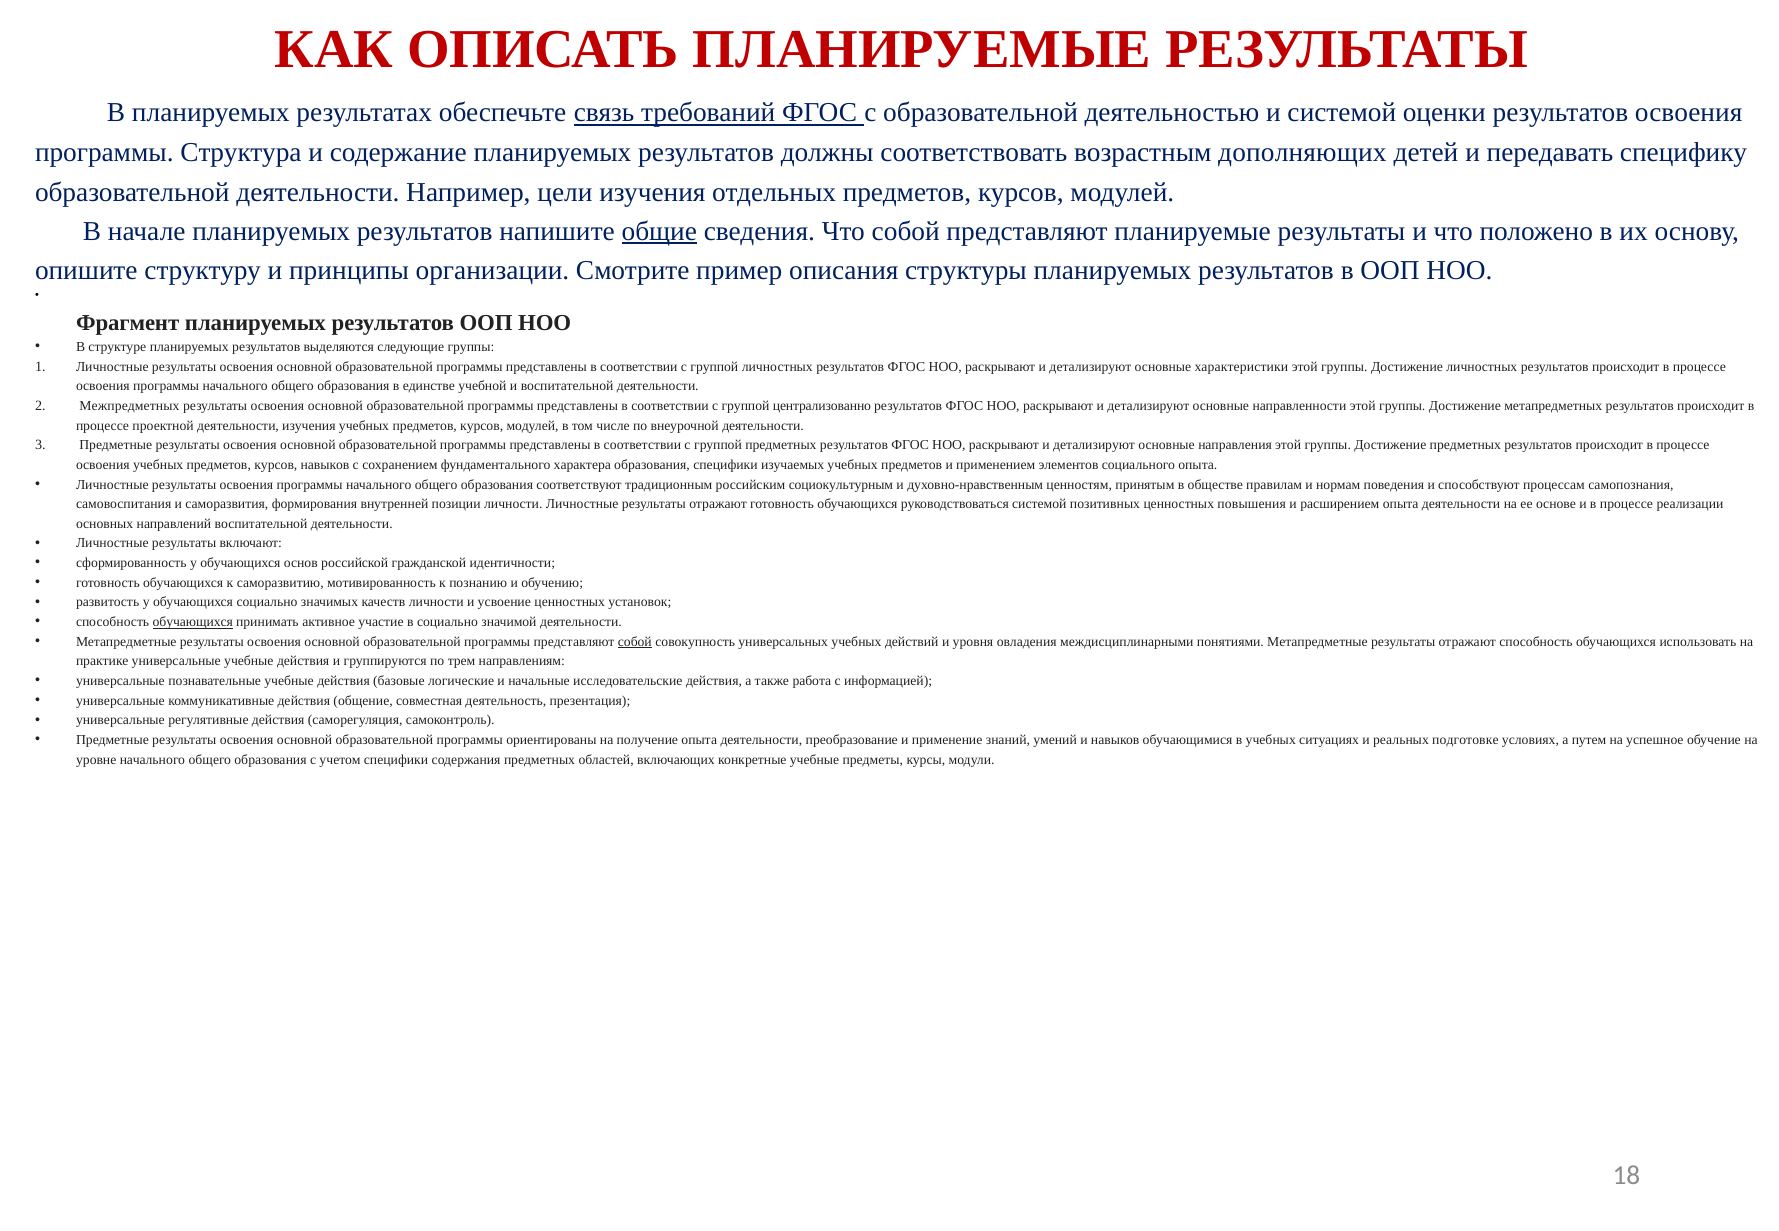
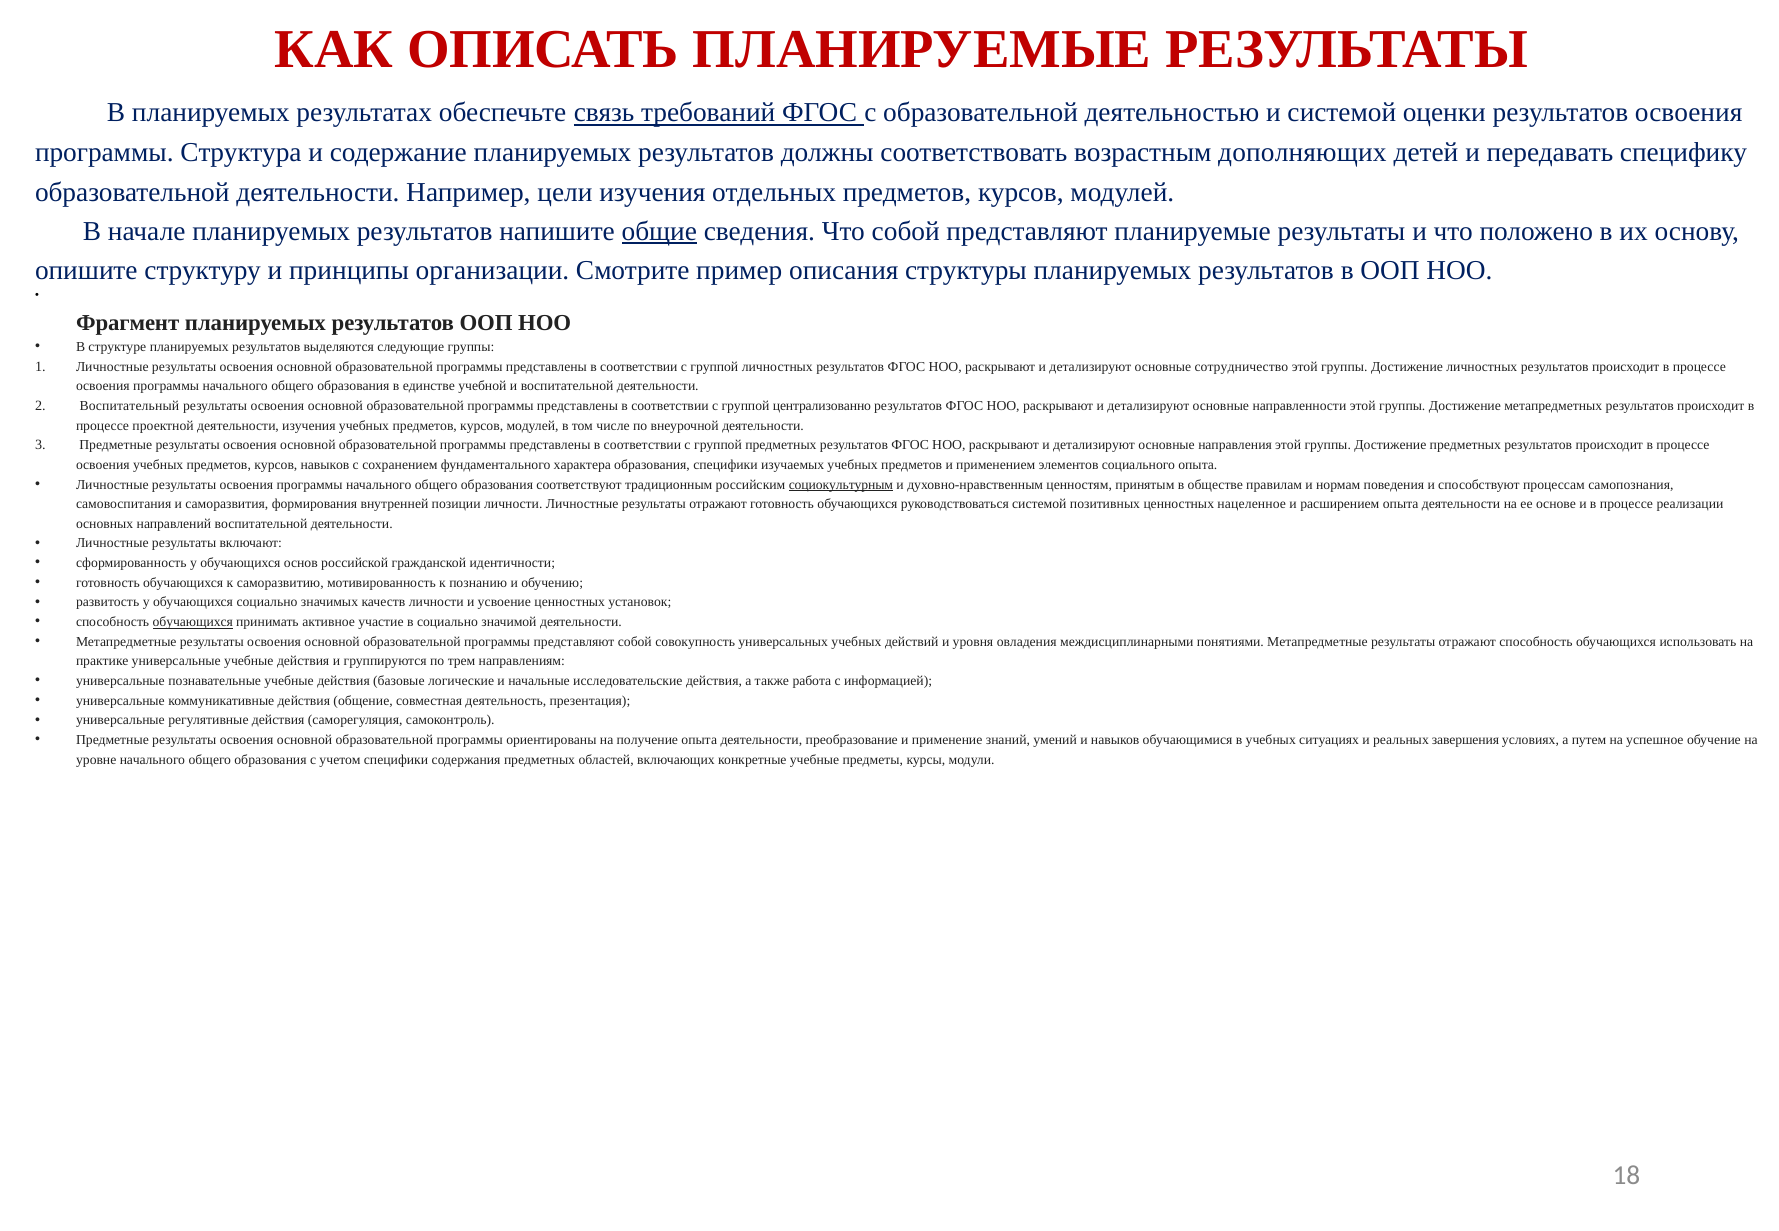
характеристики: характеристики -> сотрудничество
Межпредметных: Межпредметных -> Воспитательный
социокультурным underline: none -> present
повышения: повышения -> нацеленное
собой at (635, 642) underline: present -> none
подготовке: подготовке -> завершения
